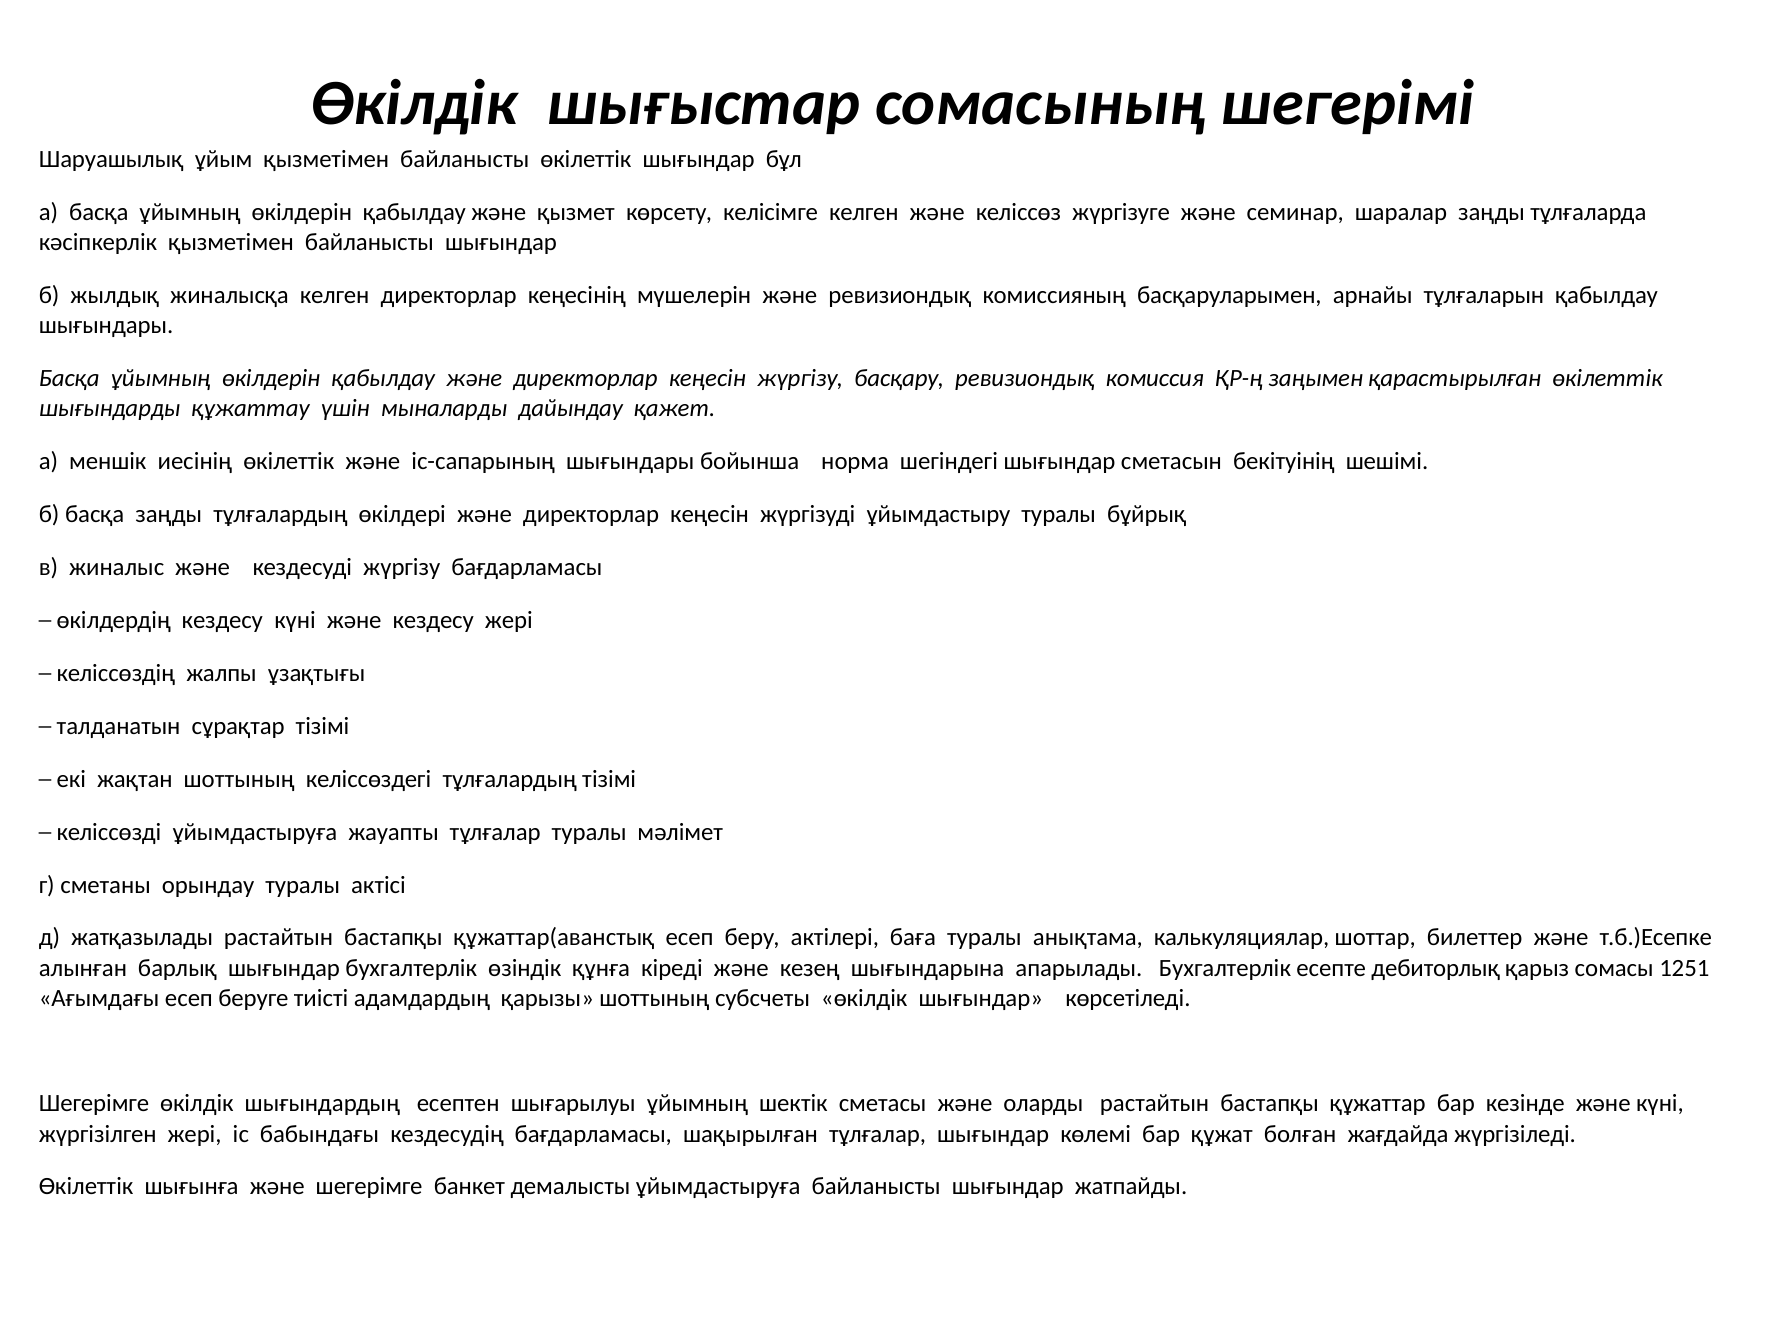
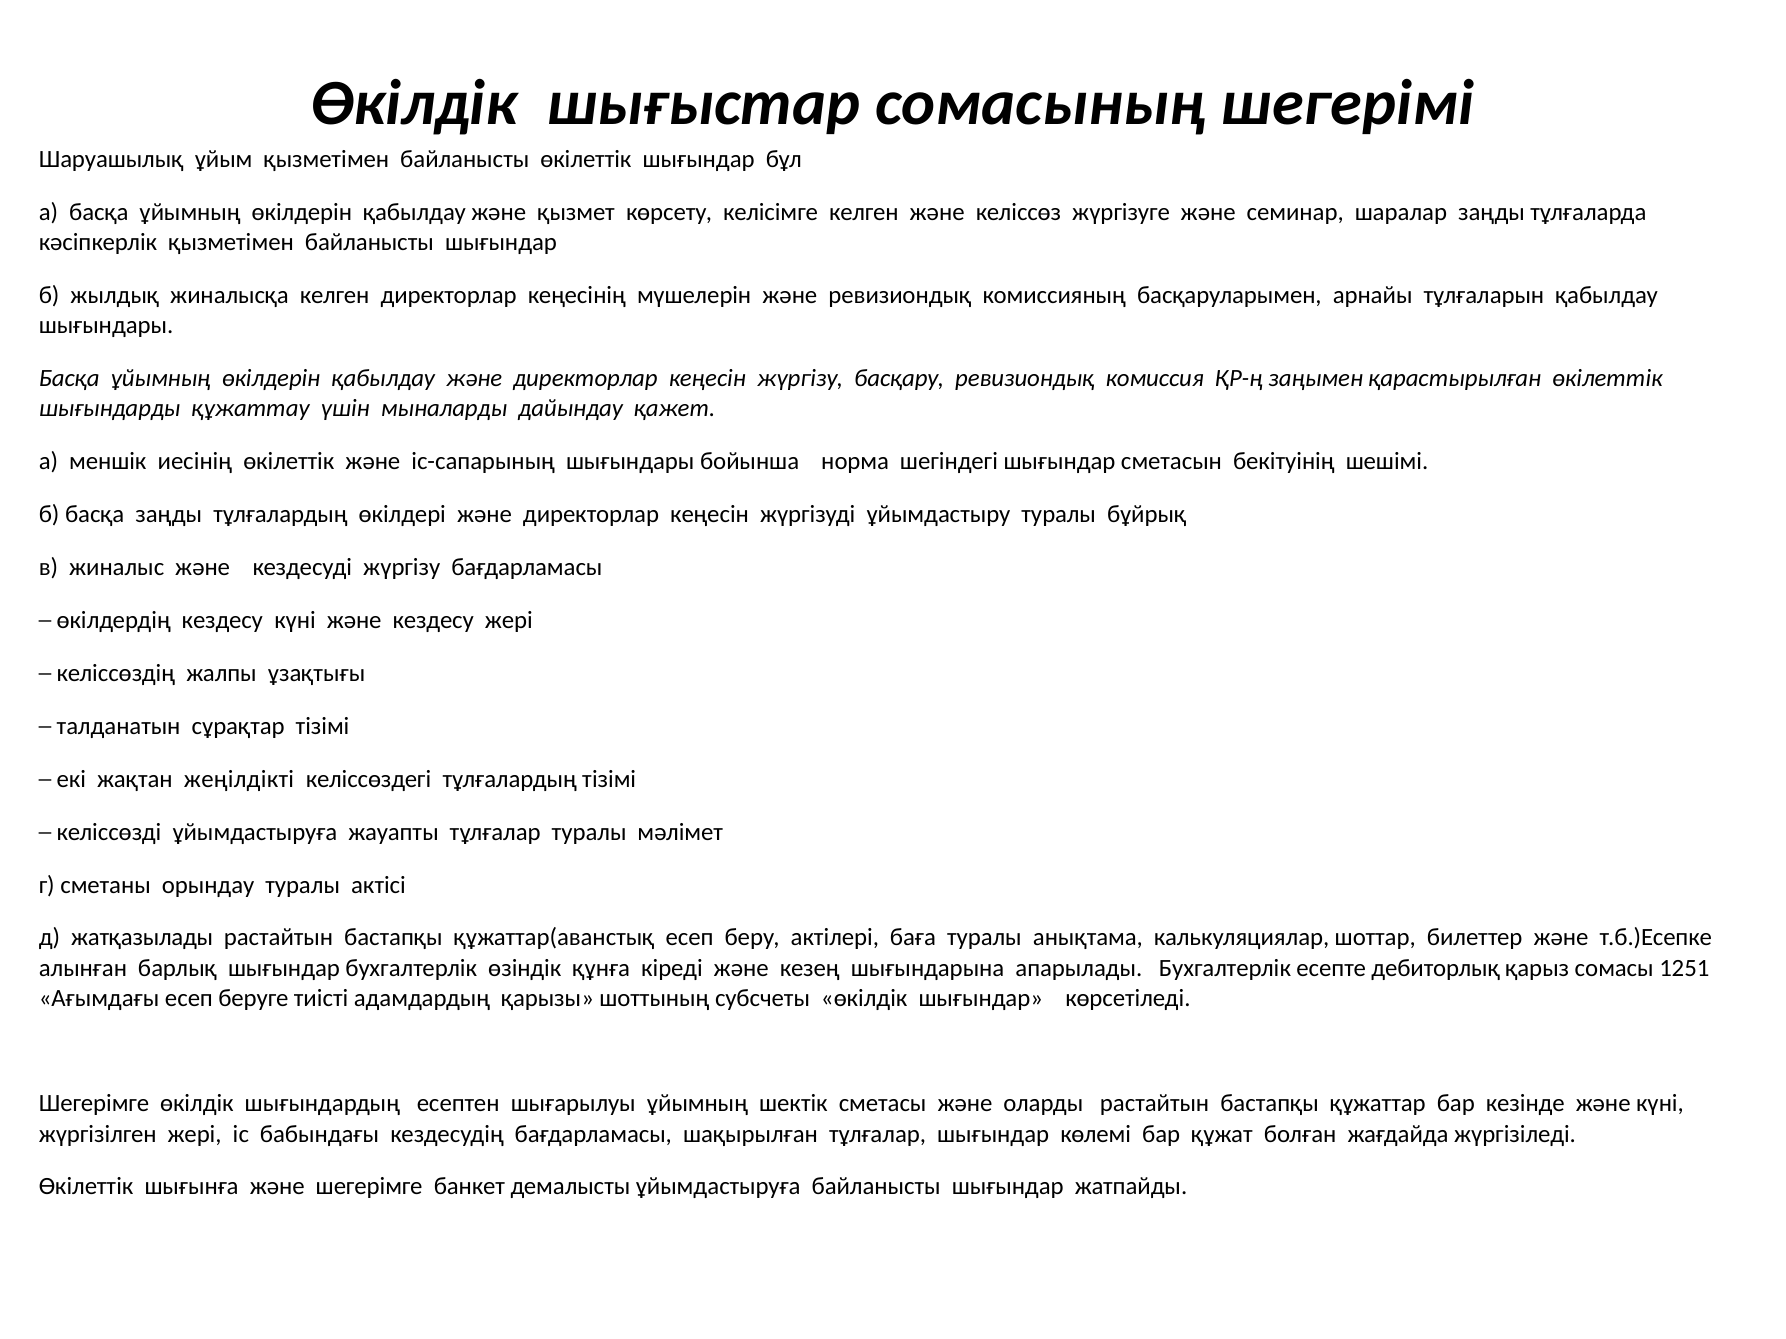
жақтан шоттының: шоттының -> жеңілдікті
